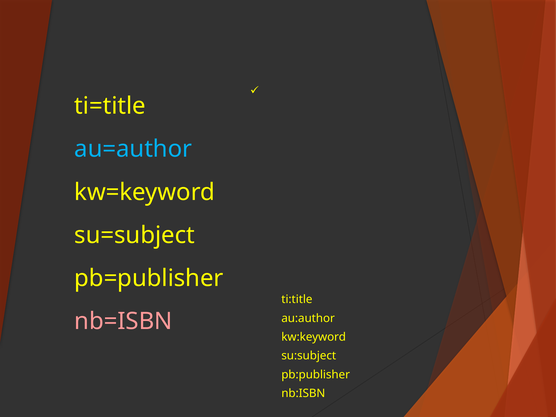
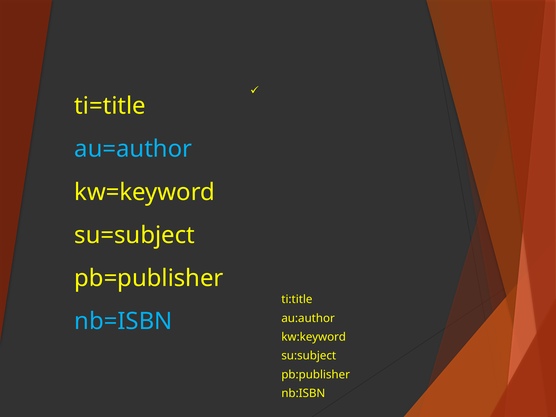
nb=ISBN colour: pink -> light blue
